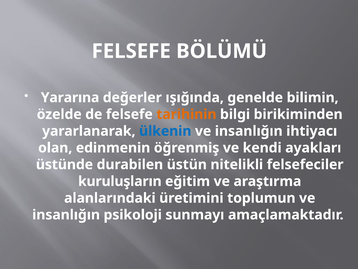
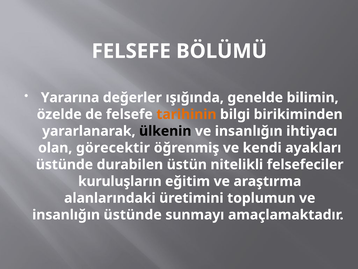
ülkenin colour: blue -> black
edinmenin: edinmenin -> görecektir
insanlığın psikoloji: psikoloji -> üstünde
